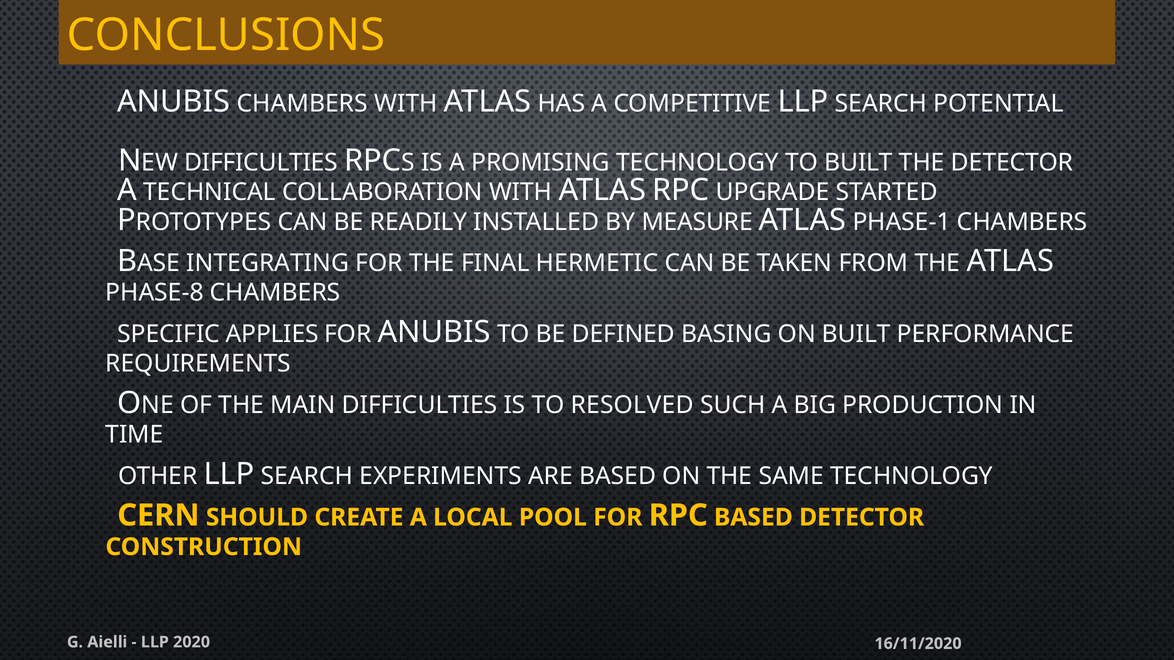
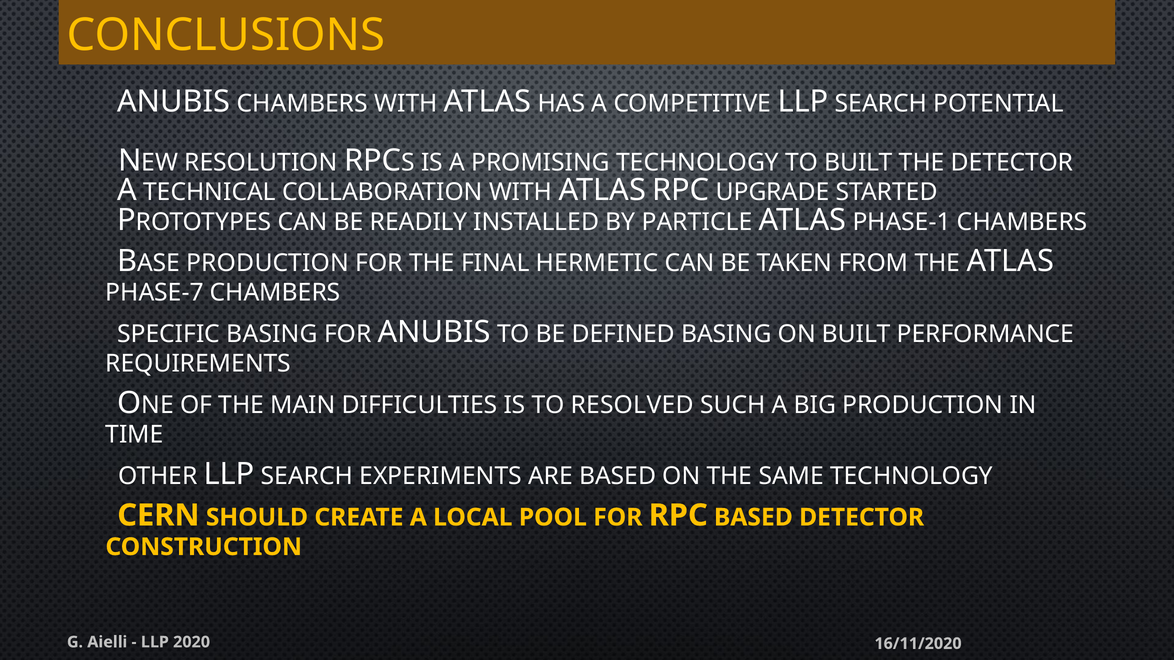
DIFFICULTIES at (261, 163): DIFFICULTIES -> RESOLUTION
MEASURE: MEASURE -> PARTICLE
INTEGRATING at (268, 263): INTEGRATING -> PRODUCTION
PHASE-8: PHASE-8 -> PHASE-7
SPECIFIC APPLIES: APPLIES -> BASING
